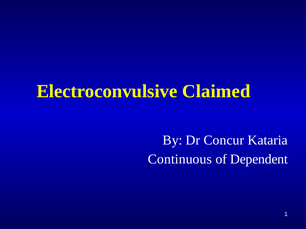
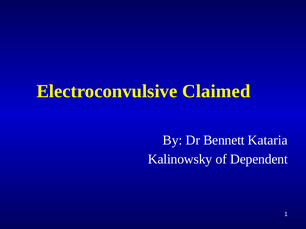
Concur: Concur -> Bennett
Continuous: Continuous -> Kalinowsky
